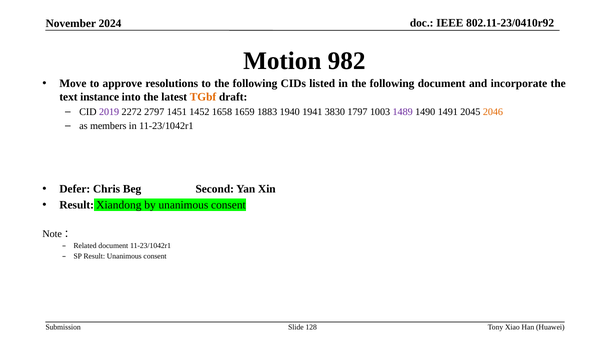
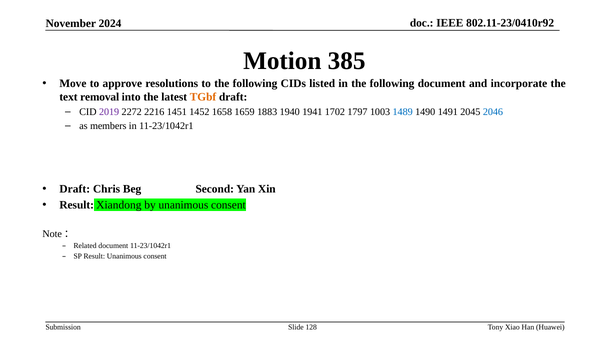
982: 982 -> 385
instance: instance -> removal
2797: 2797 -> 2216
3830: 3830 -> 1702
1489 colour: purple -> blue
2046 colour: orange -> blue
Defer at (75, 189): Defer -> Draft
